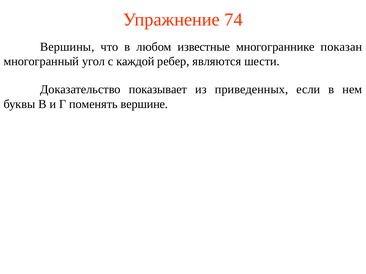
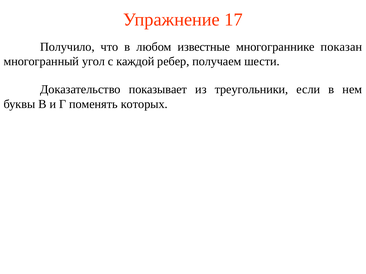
74: 74 -> 17
Вершины: Вершины -> Получило
являются: являются -> получаем
приведенных: приведенных -> треугольники
вершине: вершине -> которых
